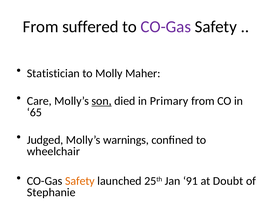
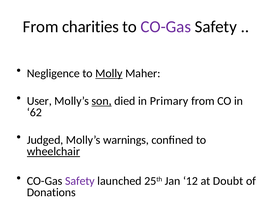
suffered: suffered -> charities
Statistician: Statistician -> Negligence
Molly underline: none -> present
Care: Care -> User
65: 65 -> 62
wheelchair underline: none -> present
Safety at (80, 181) colour: orange -> purple
91: 91 -> 12
Stephanie: Stephanie -> Donations
